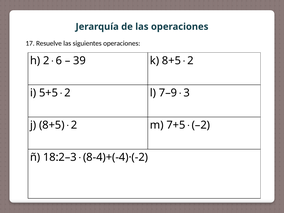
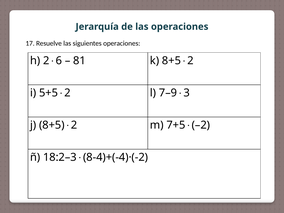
39: 39 -> 81
